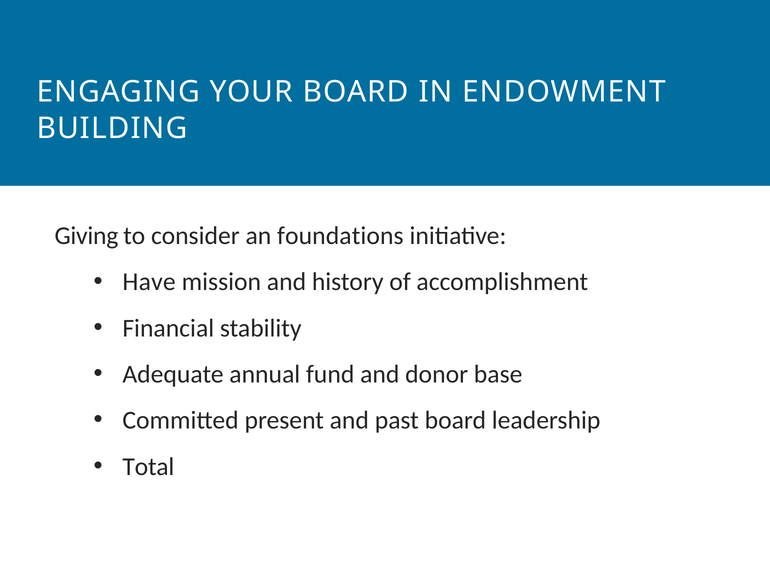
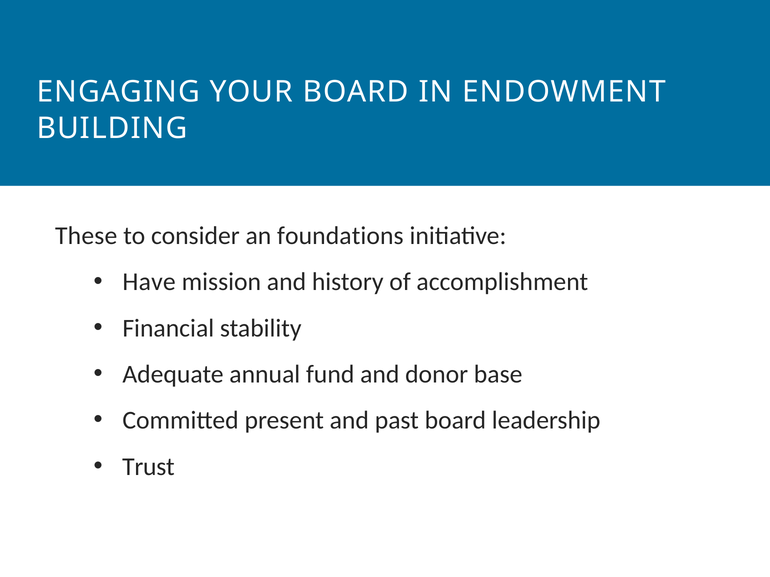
Giving: Giving -> These
Total: Total -> Trust
